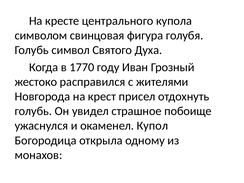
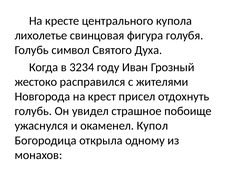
символом: символом -> лихолетье
1770: 1770 -> 3234
